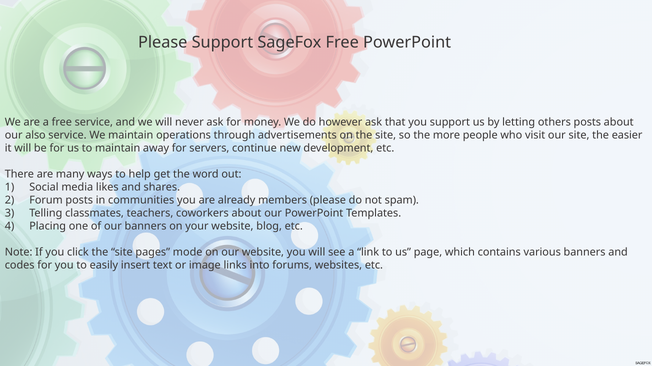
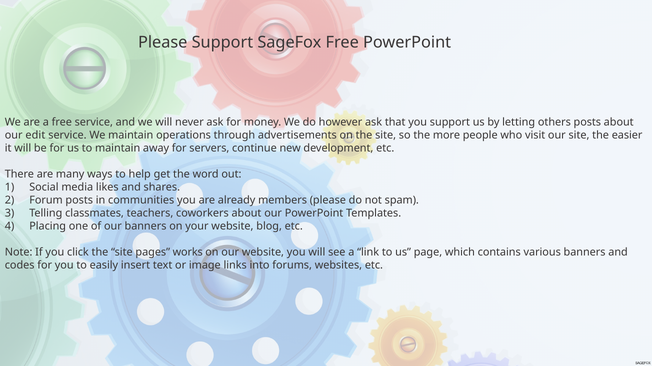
also: also -> edit
mode: mode -> works
